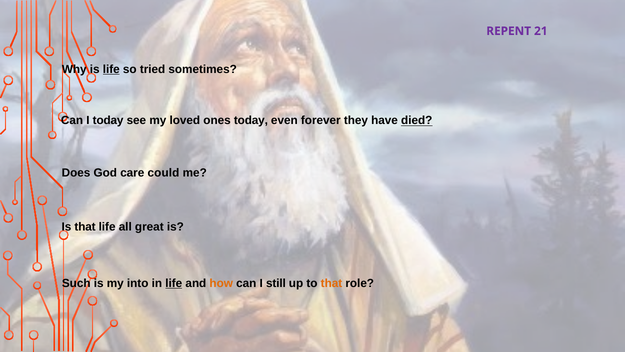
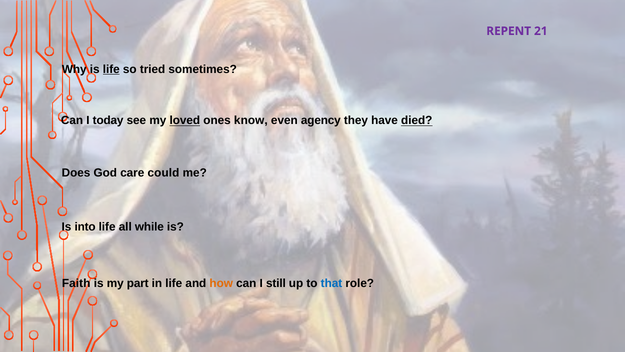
loved underline: none -> present
ones today: today -> know
forever: forever -> agency
Is that: that -> into
great: great -> while
Such: Such -> Faith
into: into -> part
life at (174, 283) underline: present -> none
that at (331, 283) colour: orange -> blue
